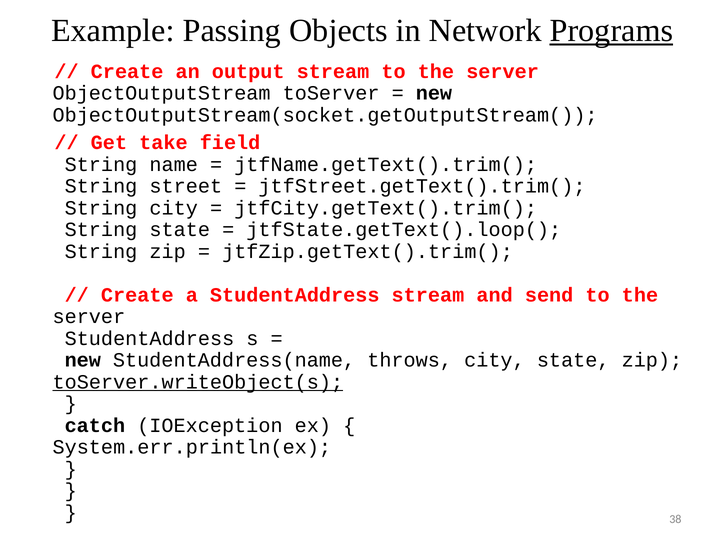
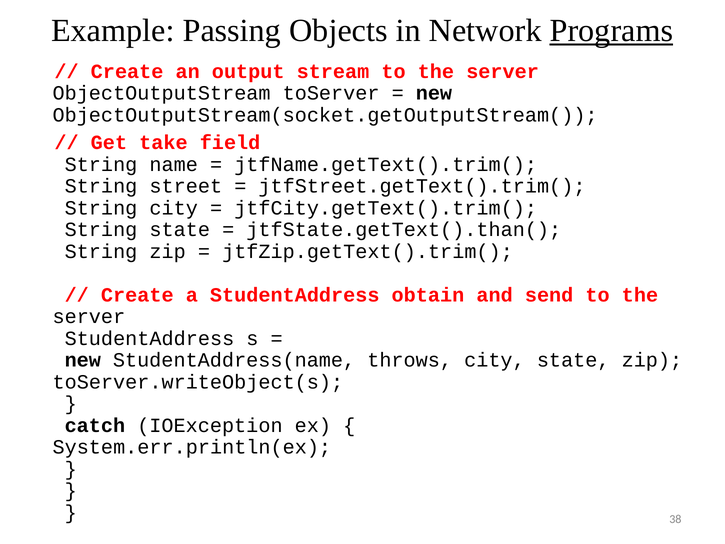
jtfState.getText().loop(: jtfState.getText().loop( -> jtfState.getText().than(
StudentAddress stream: stream -> obtain
toServer.writeObject(s underline: present -> none
